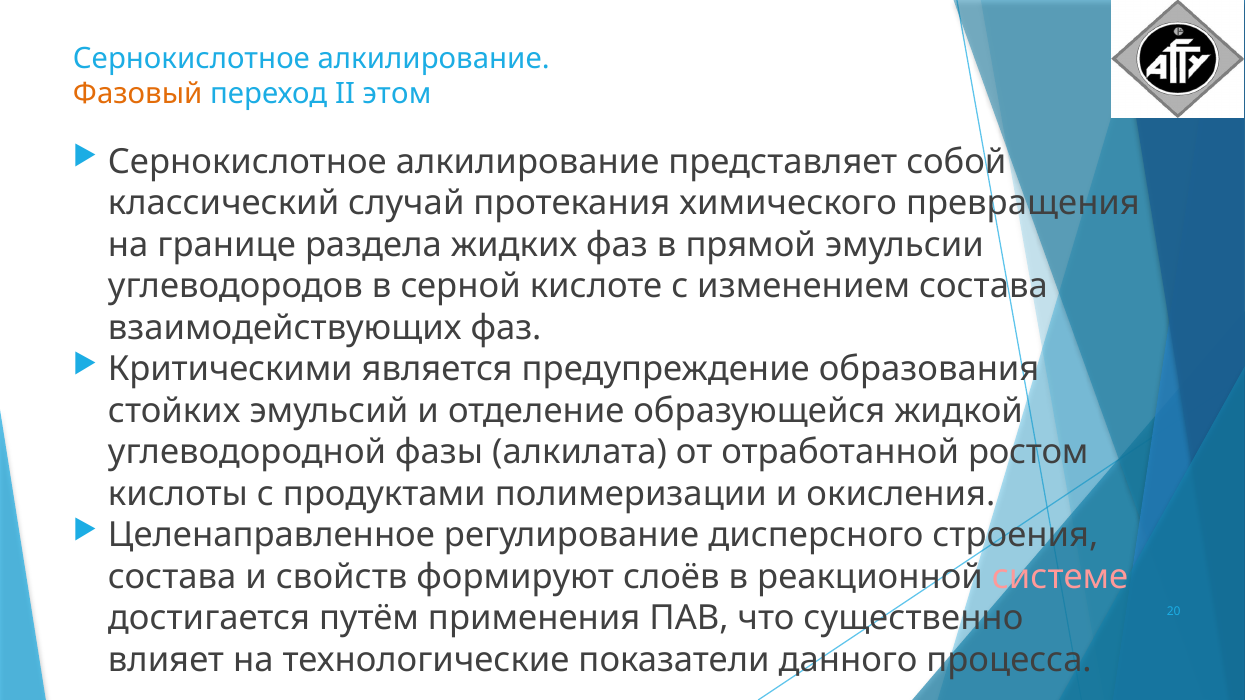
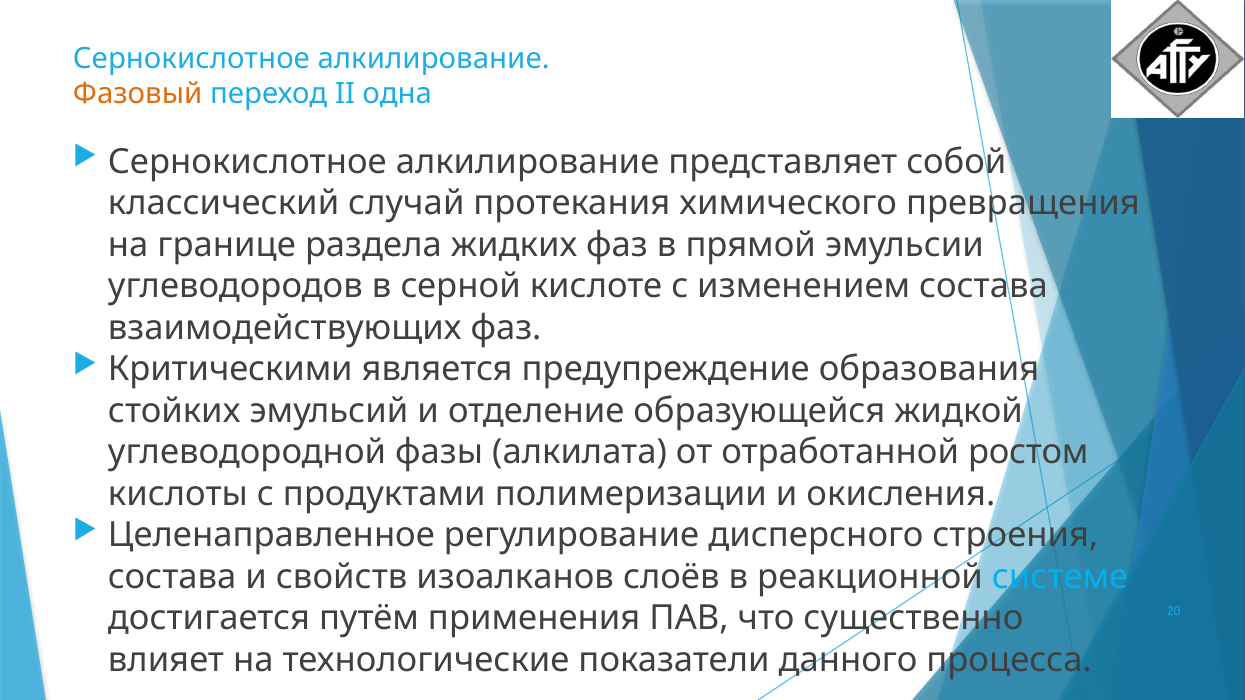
этом: этом -> одна
формируют: формируют -> изоалканов
системе colour: pink -> light blue
